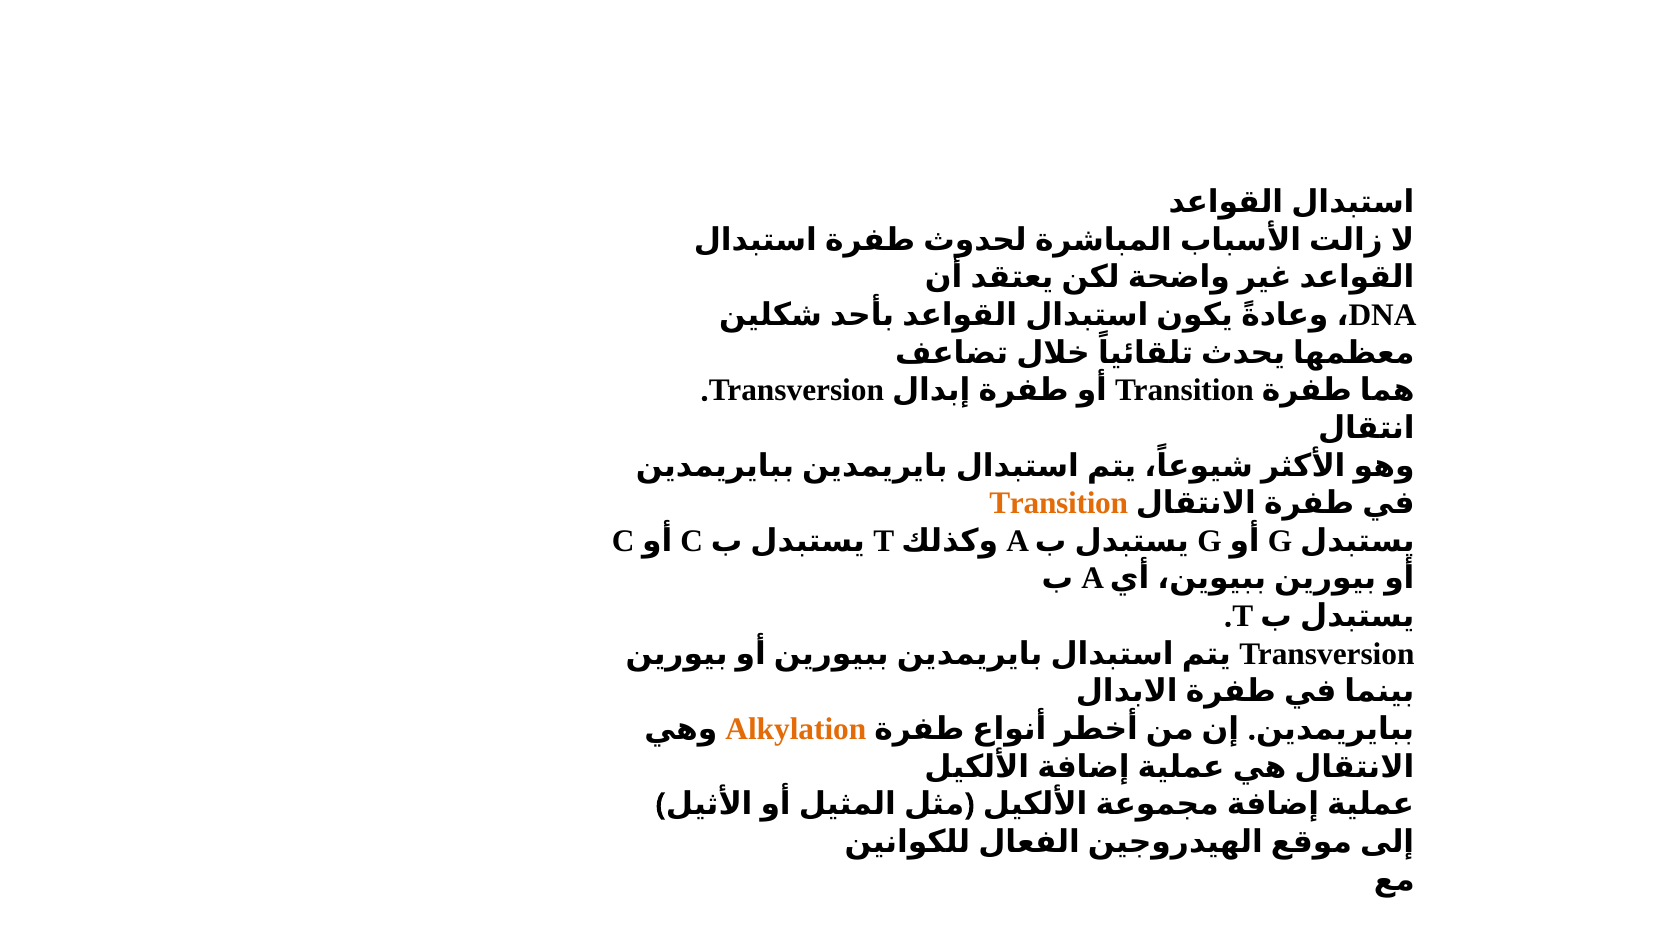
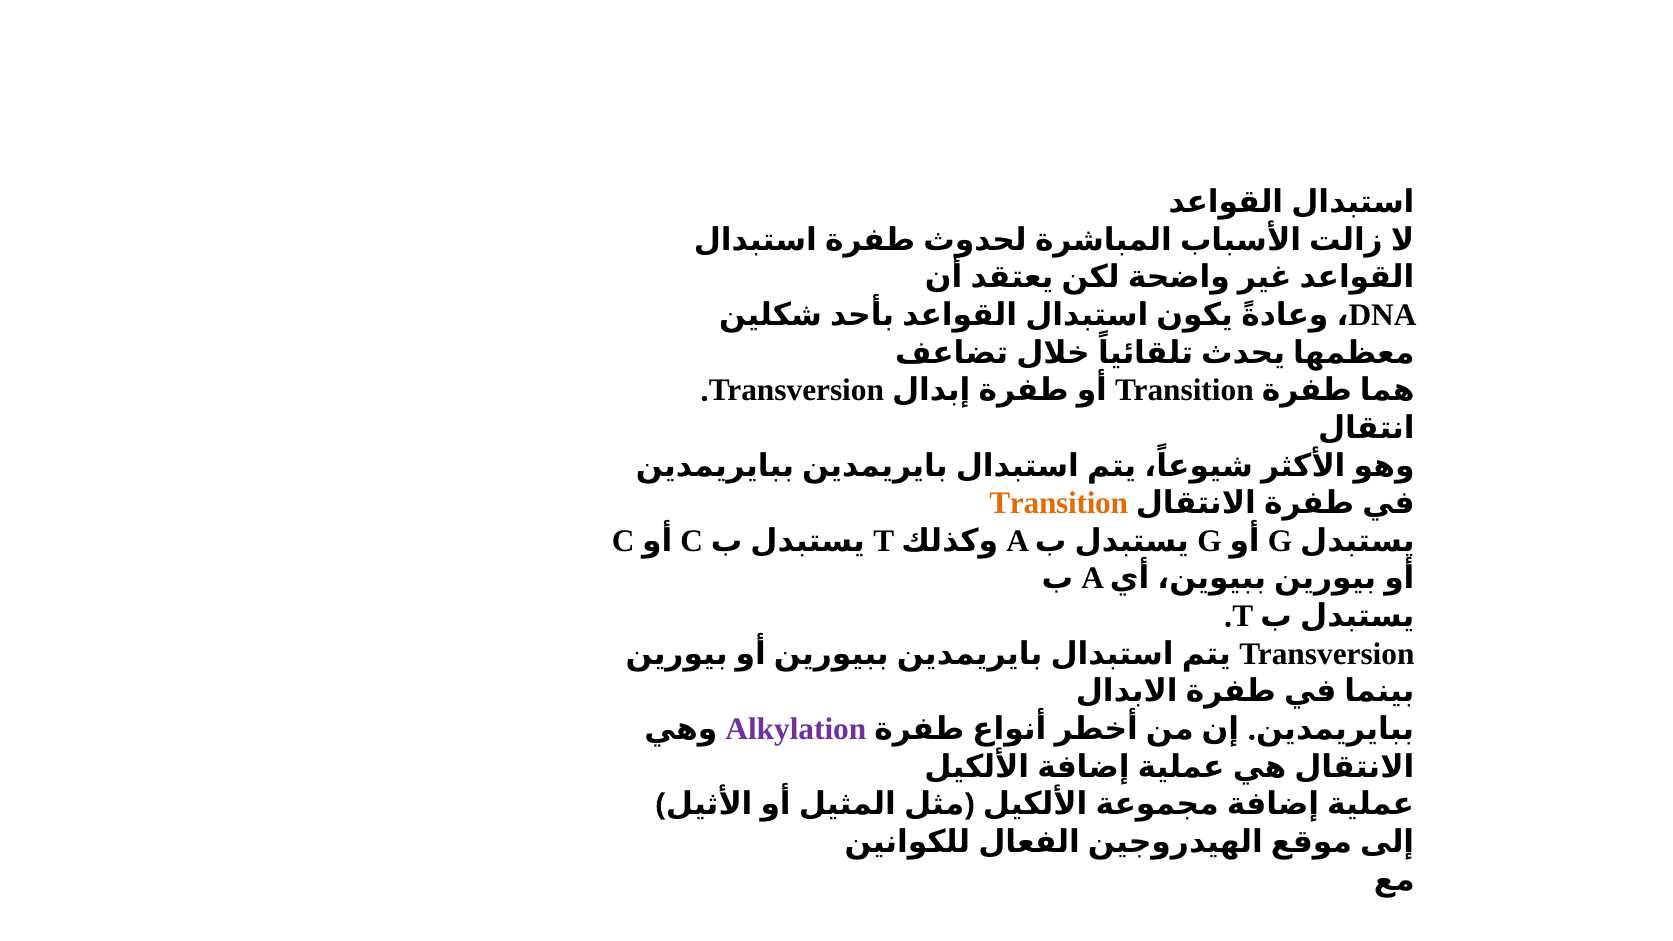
Alkylation colour: orange -> purple
